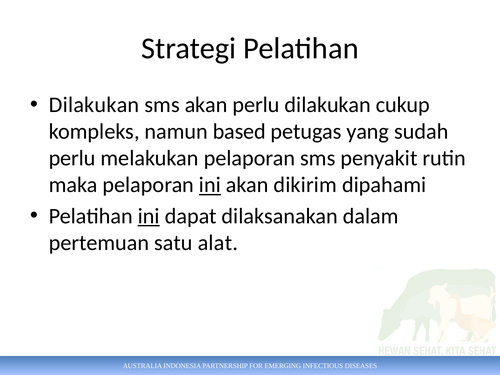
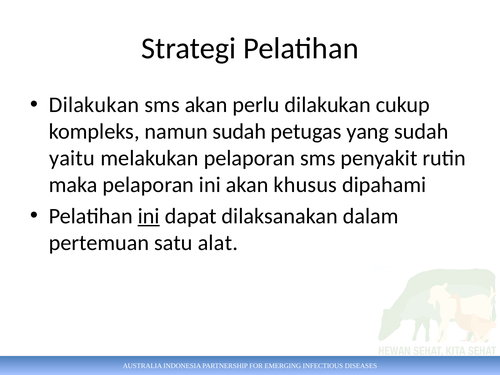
namun based: based -> sudah
perlu at (72, 158): perlu -> yaitu
ini at (210, 185) underline: present -> none
dikirim: dikirim -> khusus
